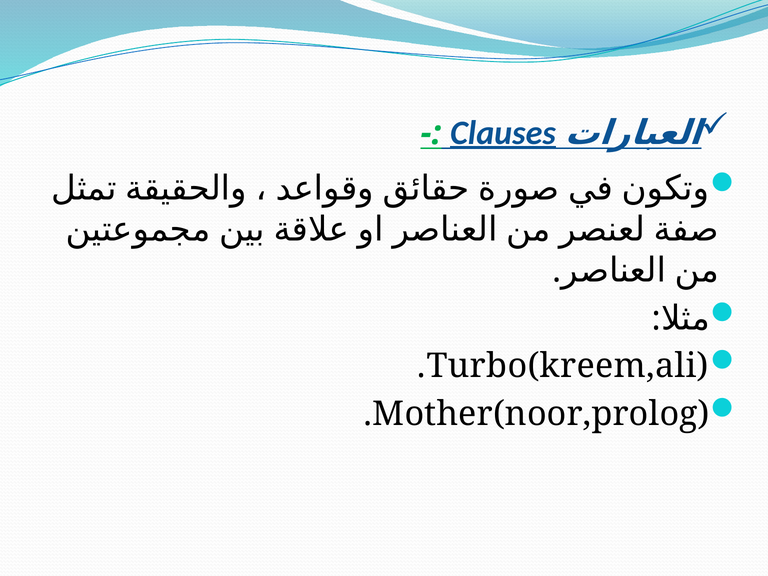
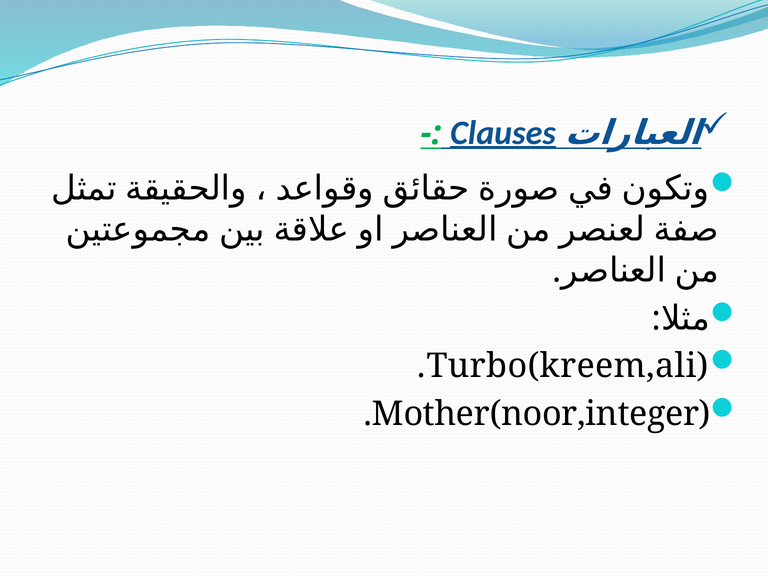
Mother(noor,prolog: Mother(noor,prolog -> Mother(noor,integer
